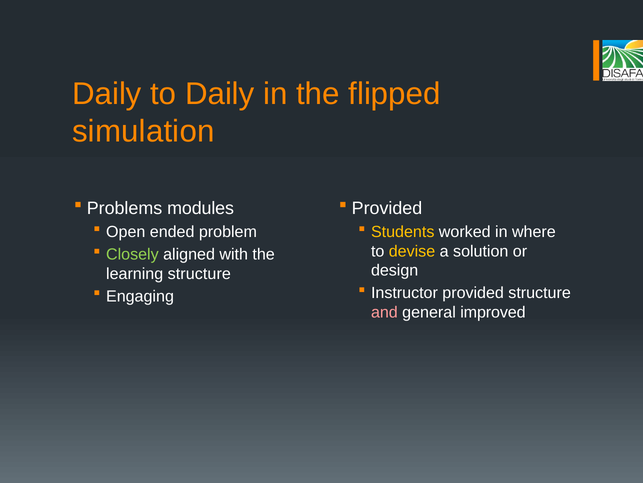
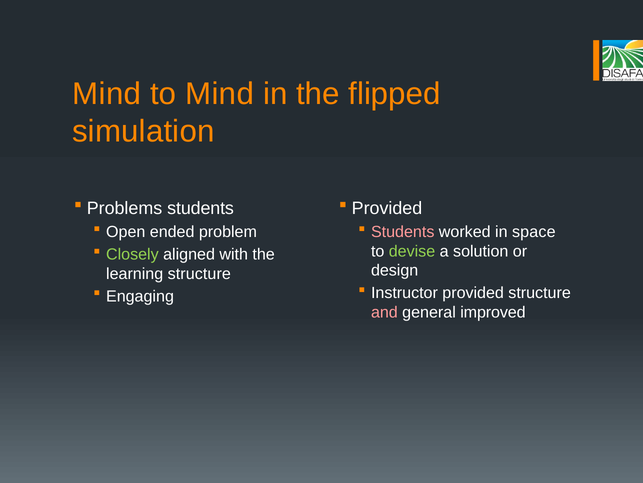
Daily at (107, 94): Daily -> Mind
to Daily: Daily -> Mind
Problems modules: modules -> students
Students at (403, 232) colour: yellow -> pink
where: where -> space
devise colour: yellow -> light green
